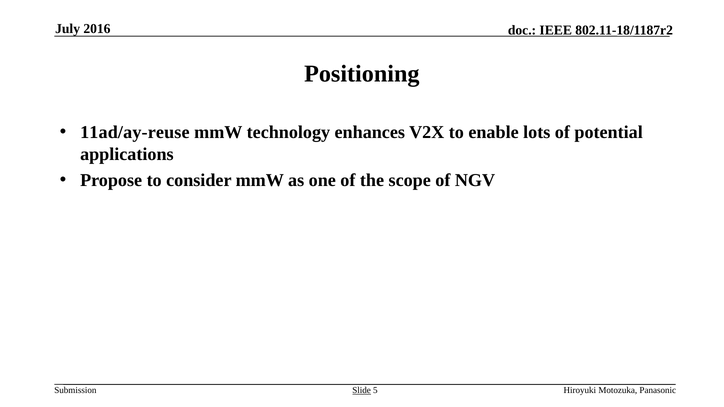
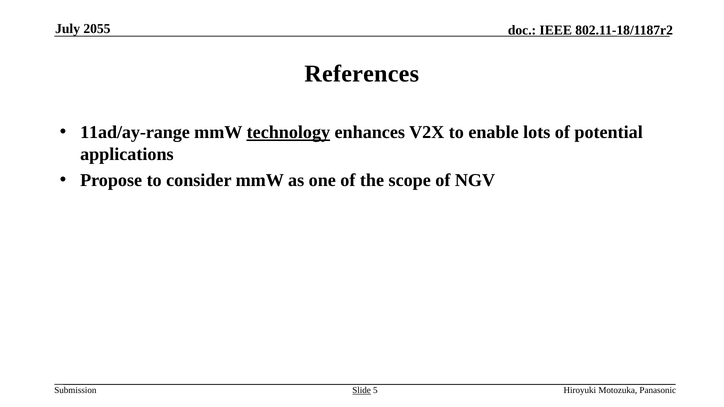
2016: 2016 -> 2055
Positioning: Positioning -> References
11ad/ay-reuse: 11ad/ay-reuse -> 11ad/ay-range
technology underline: none -> present
